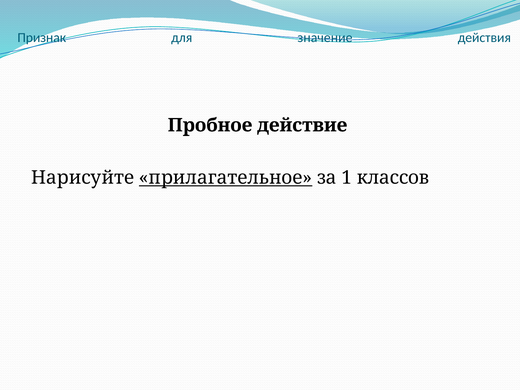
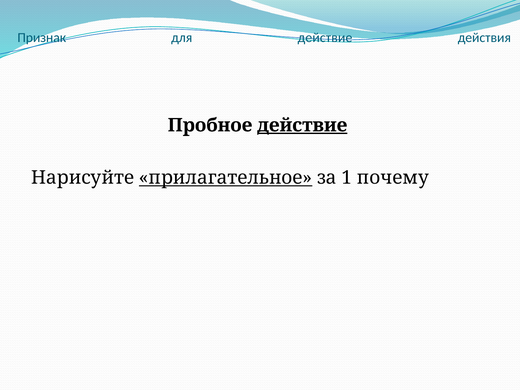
для значение: значение -> действие
действие at (302, 125) underline: none -> present
классов: классов -> почему
